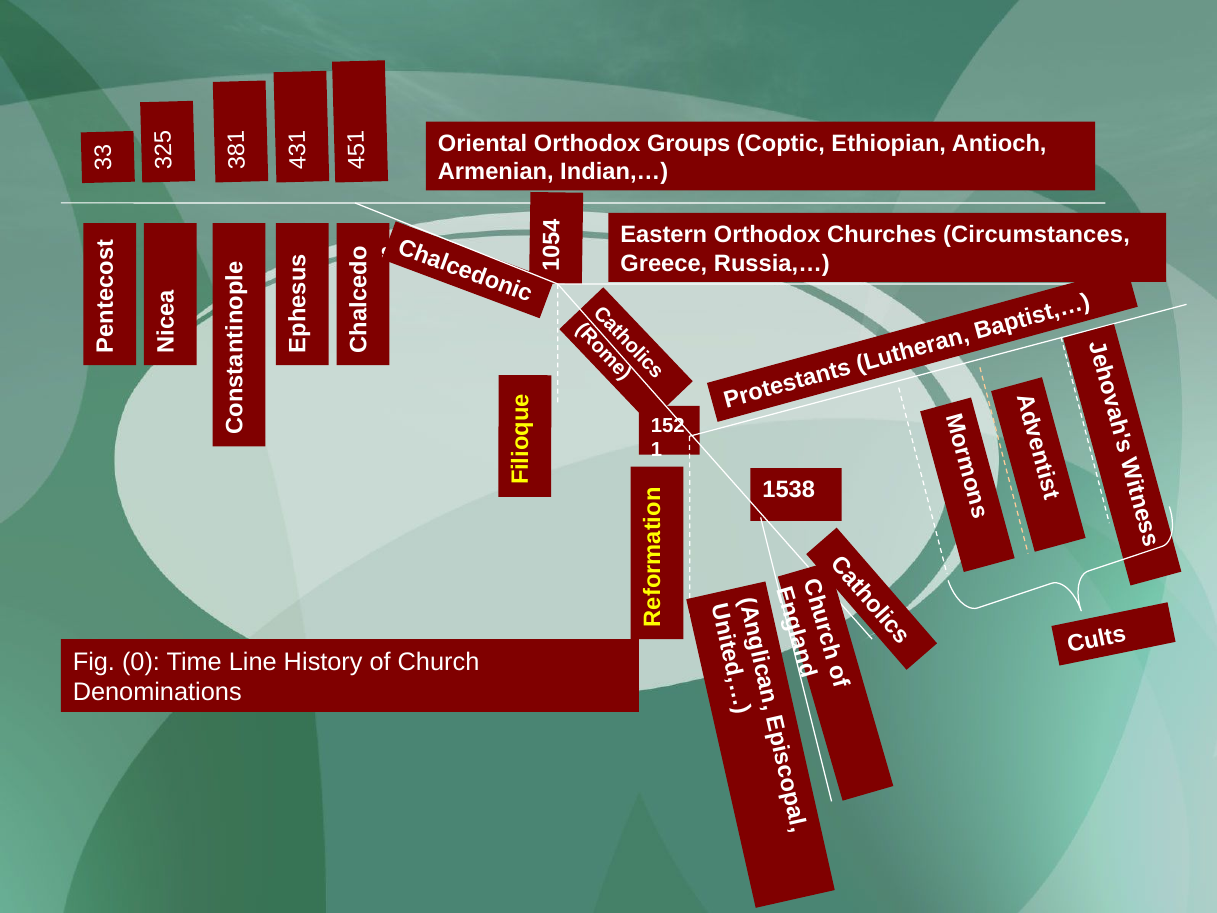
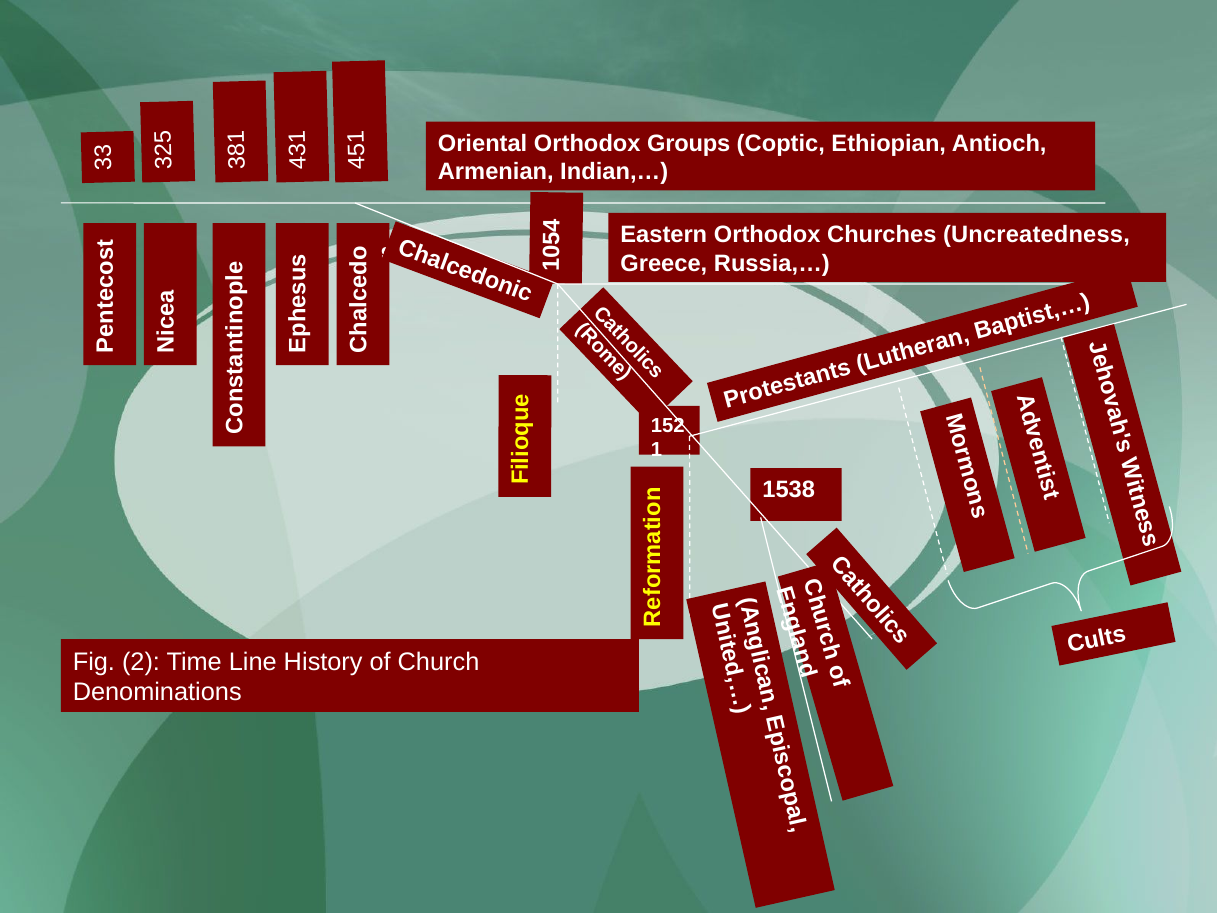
Circumstances: Circumstances -> Uncreatedness
Fig 0: 0 -> 2
